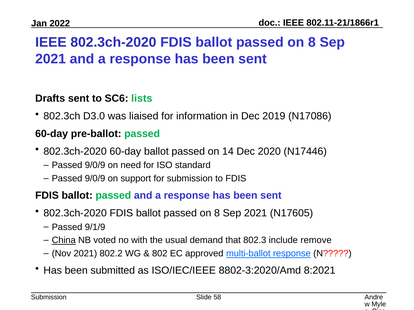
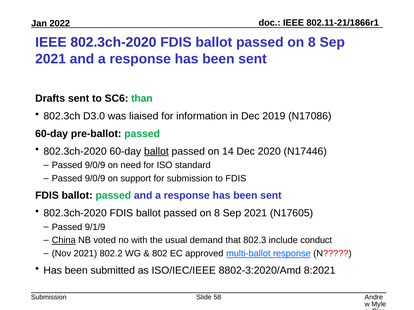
lists: lists -> than
ballot at (156, 152) underline: none -> present
remove: remove -> conduct
